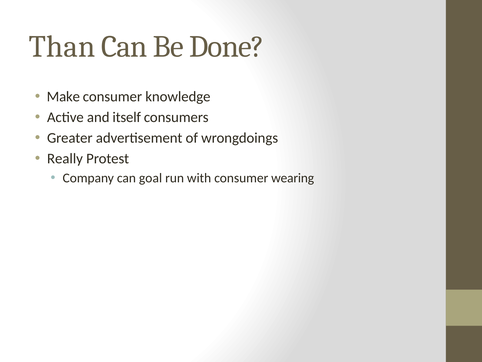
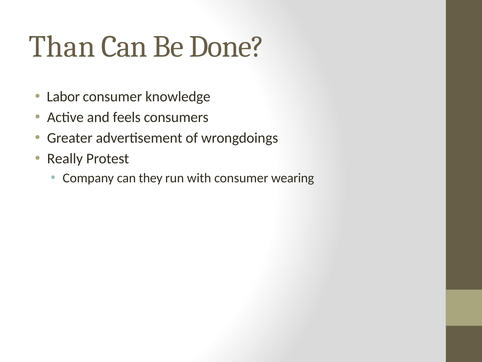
Make: Make -> Labor
itself: itself -> feels
goal: goal -> they
